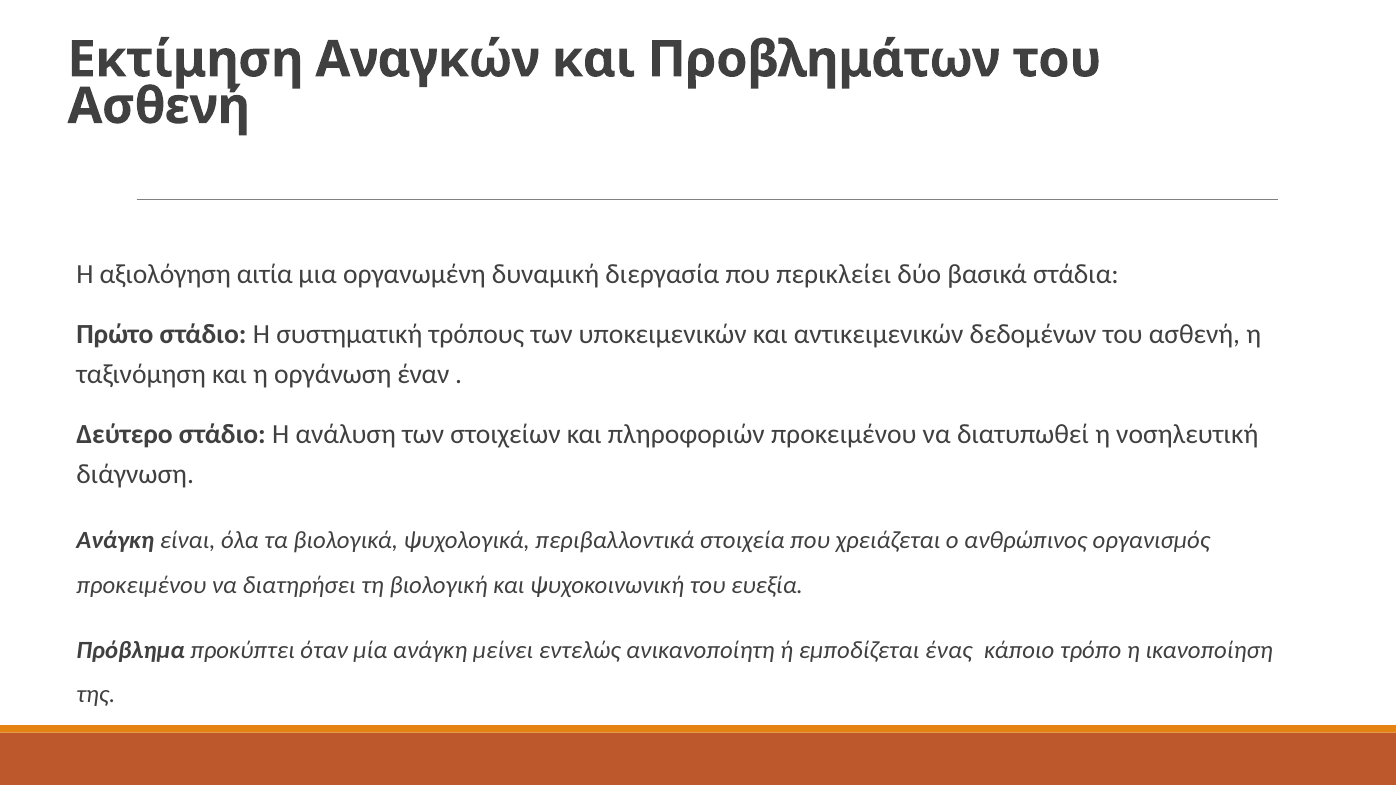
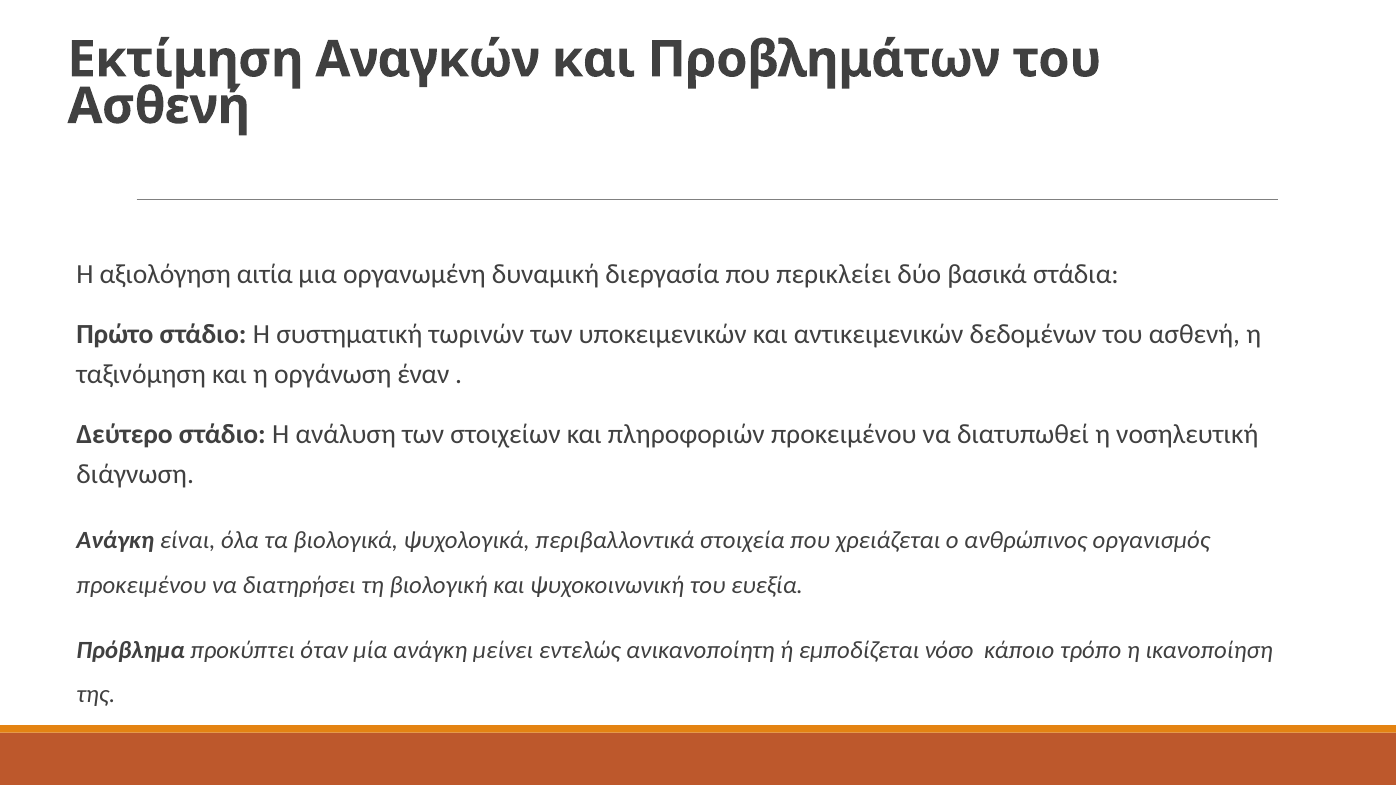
τρόπους: τρόπους -> τωρινών
ένας: ένας -> νόσο
